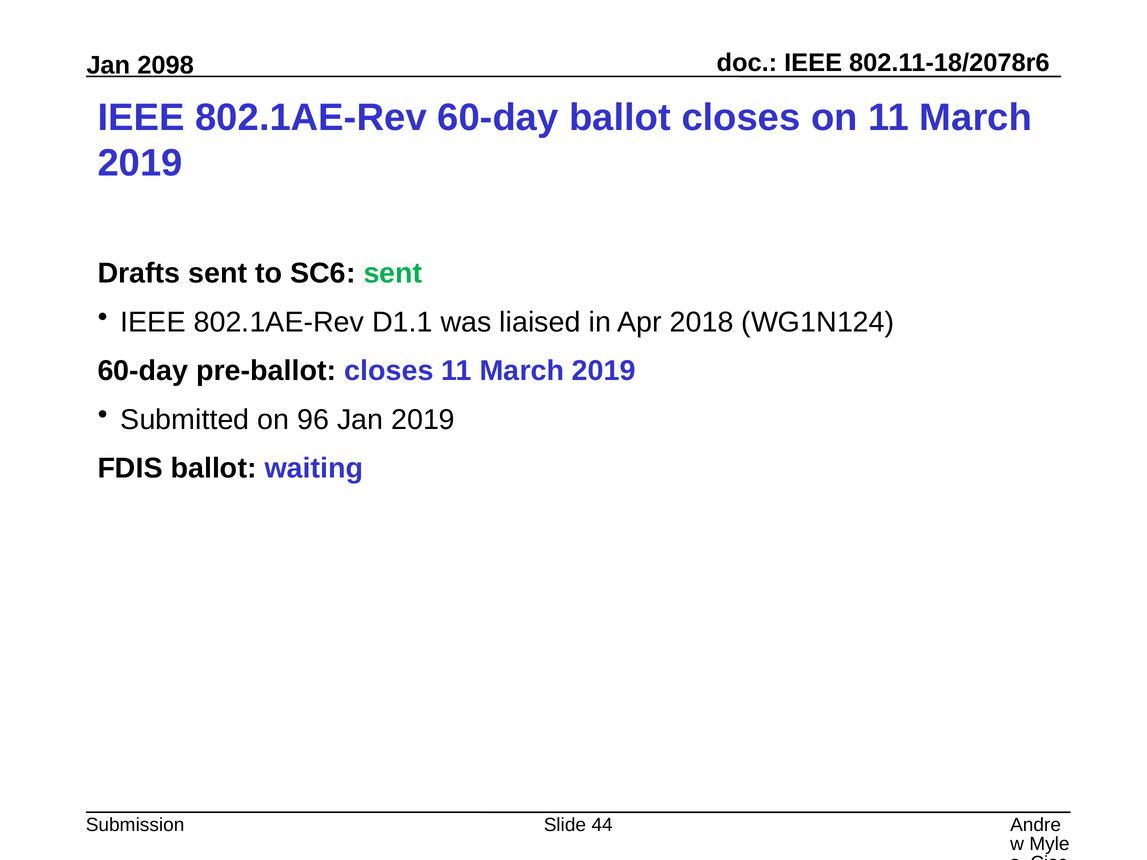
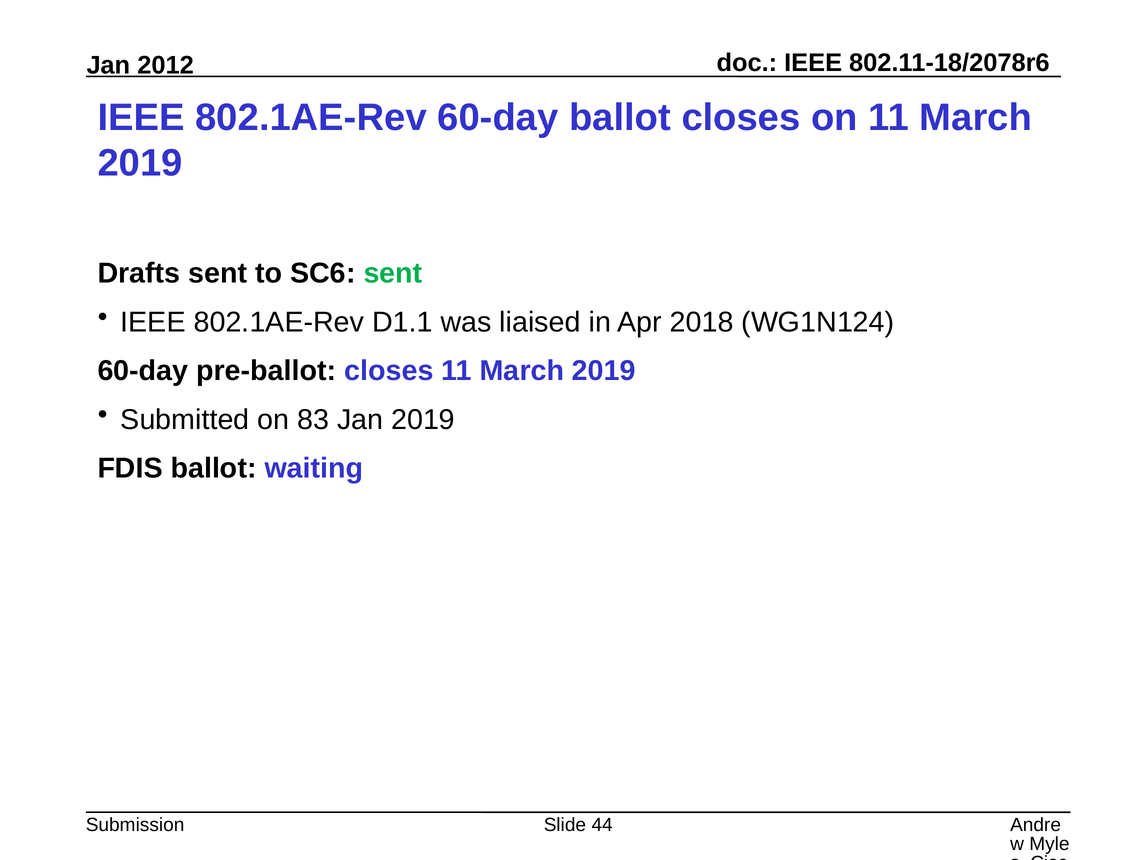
2098: 2098 -> 2012
96: 96 -> 83
